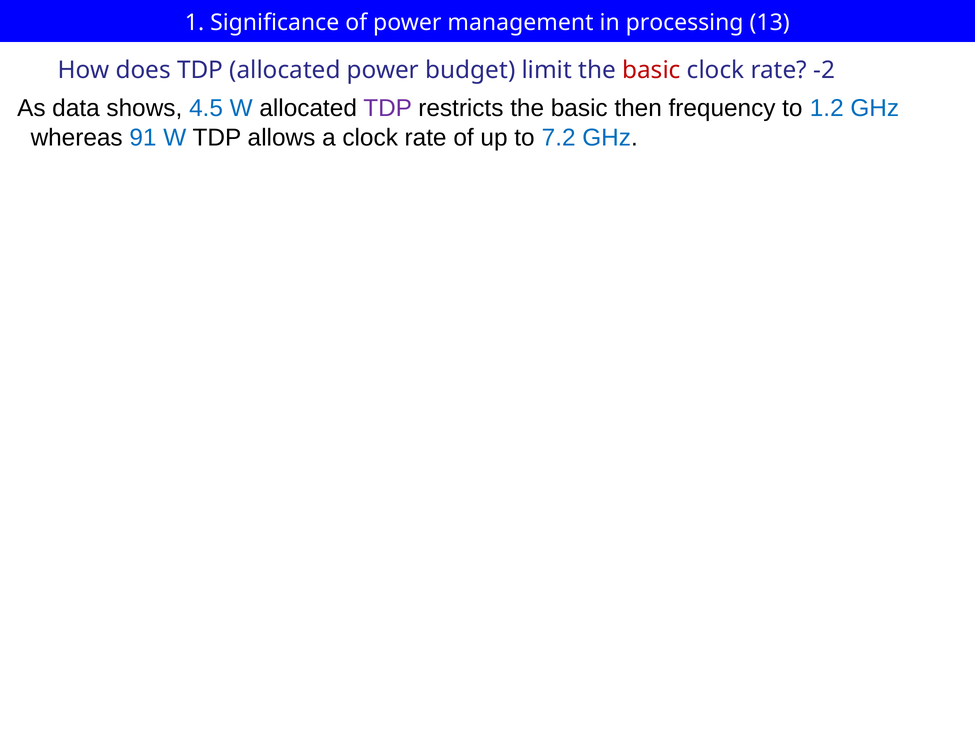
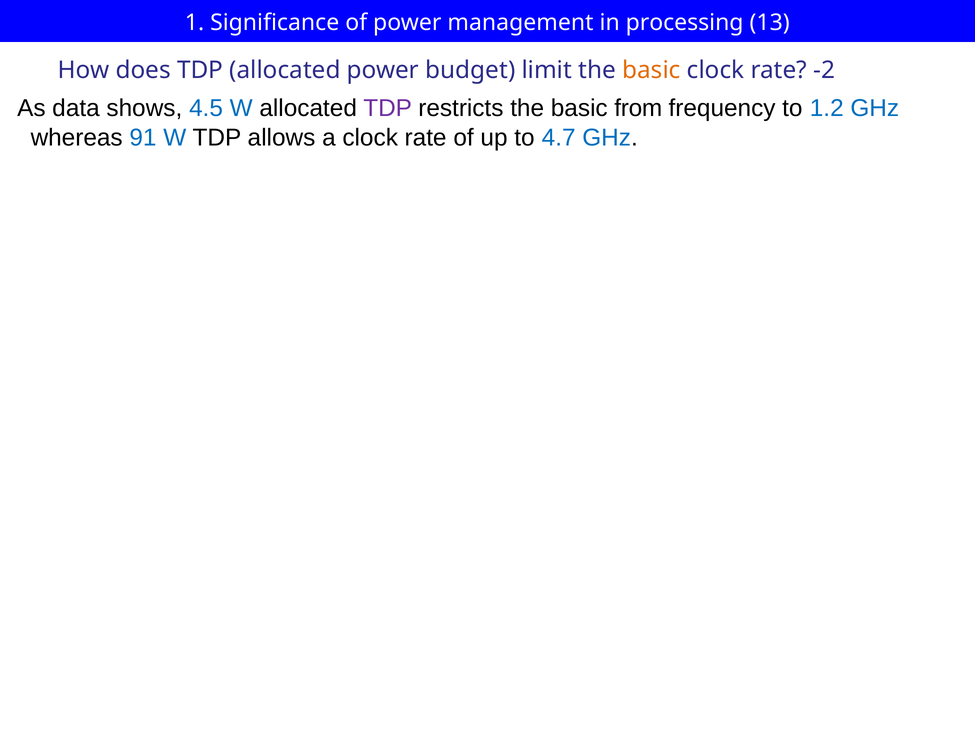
basic at (651, 70) colour: red -> orange
then: then -> from
7.2: 7.2 -> 4.7
